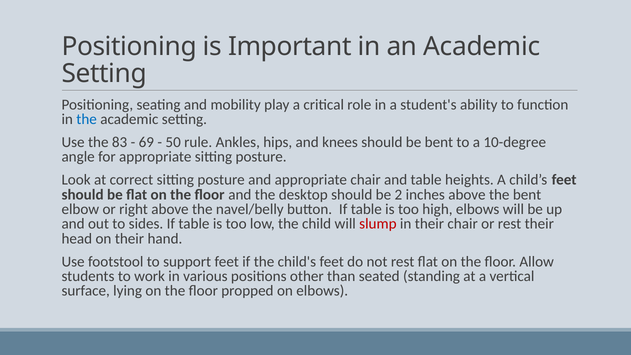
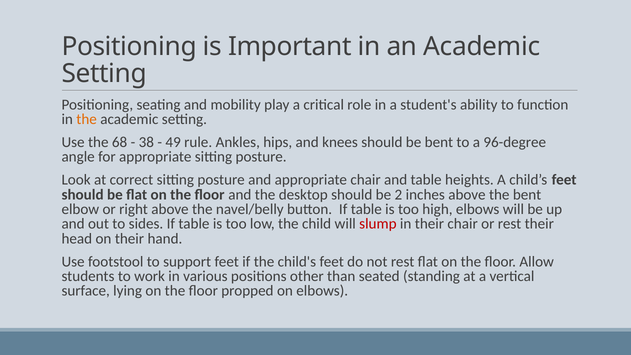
the at (87, 119) colour: blue -> orange
83: 83 -> 68
69: 69 -> 38
50: 50 -> 49
10-degree: 10-degree -> 96-degree
